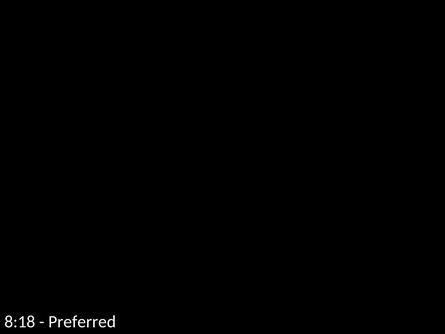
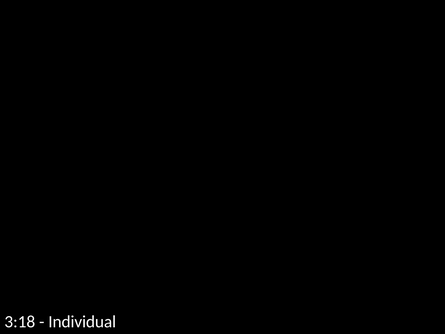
8:18: 8:18 -> 3:18
Preferred: Preferred -> Individual
